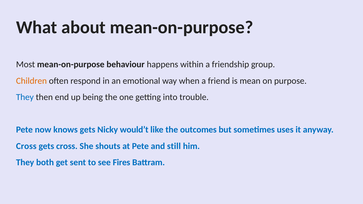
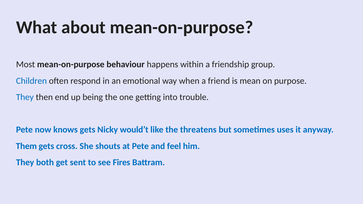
Children colour: orange -> blue
outcomes: outcomes -> threatens
Cross at (26, 146): Cross -> Them
still: still -> feel
